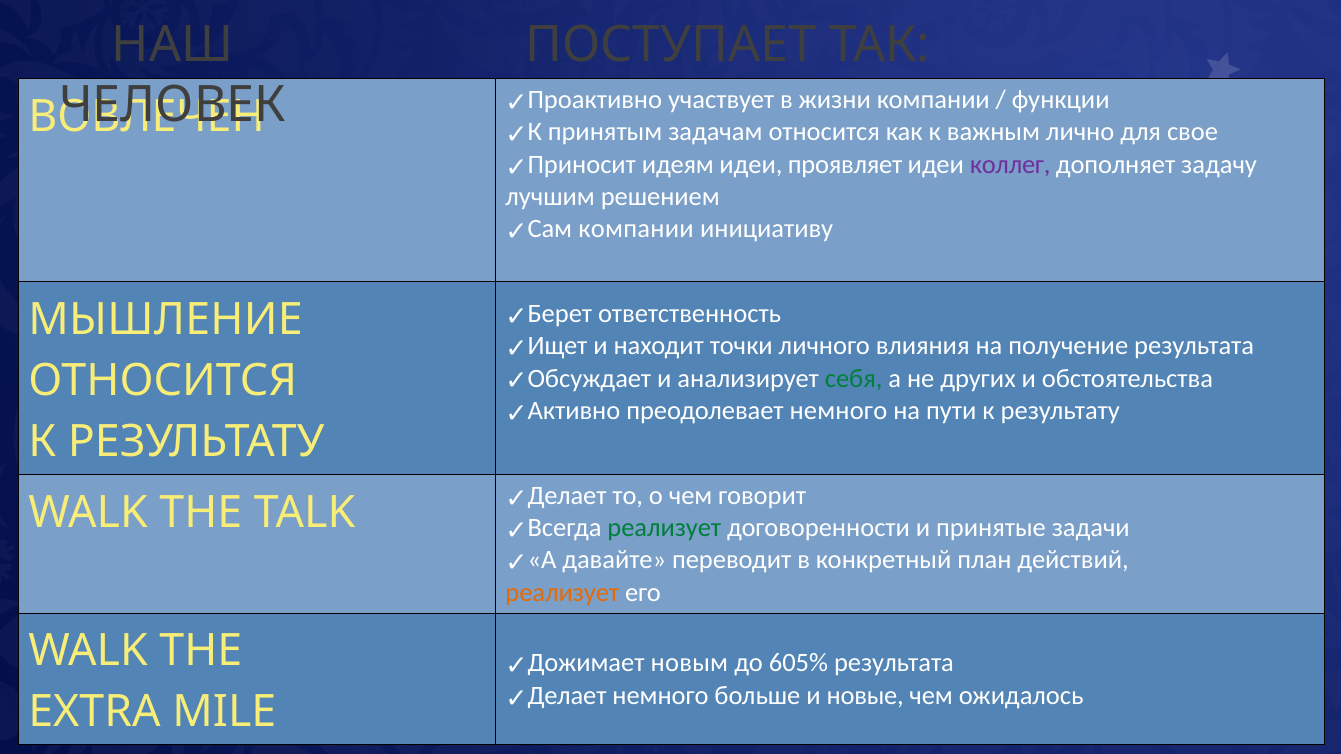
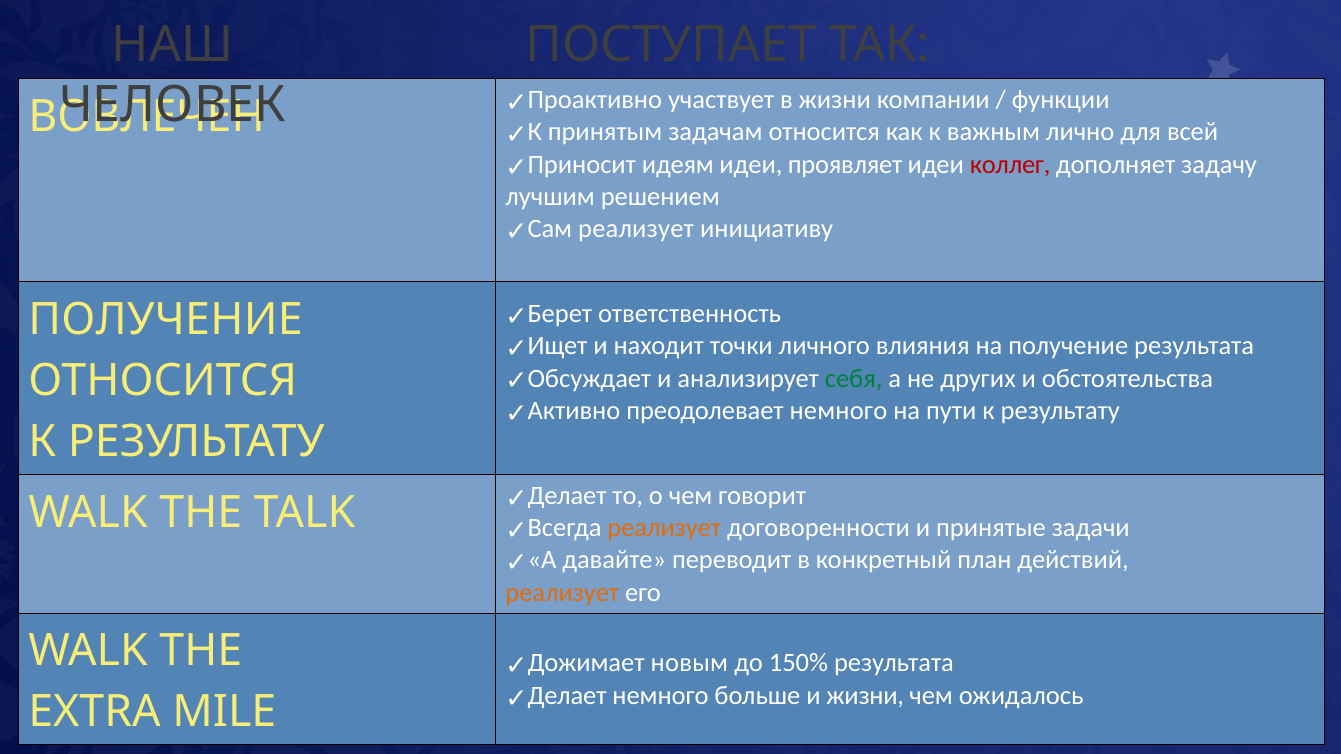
свое: свое -> всей
коллег colour: purple -> red
компании at (636, 229): компании -> реализует
МЫШЛЕНИЕ at (166, 320): МЫШЛЕНИЕ -> ПОЛУЧЕНИЕ
реализует at (664, 528) colour: green -> orange
605%: 605% -> 150%
и новые: новые -> жизни
